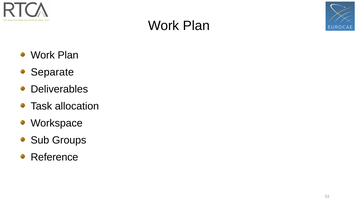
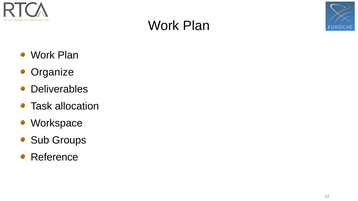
Separate: Separate -> Organize
